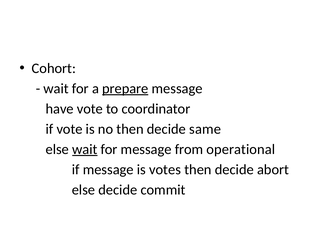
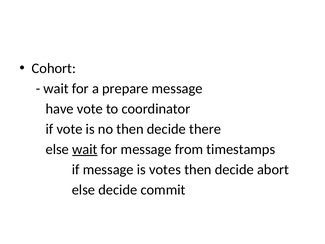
prepare underline: present -> none
same: same -> there
operational: operational -> timestamps
